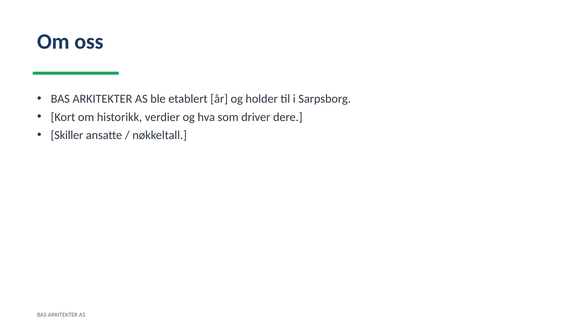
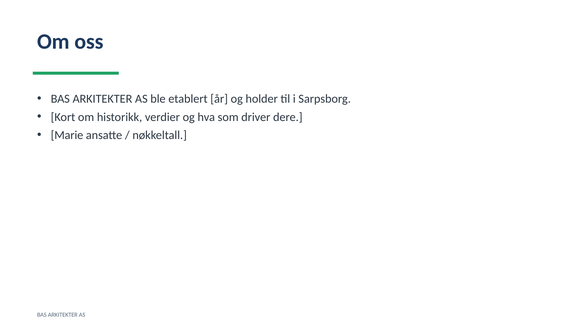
Skiller: Skiller -> Marie
